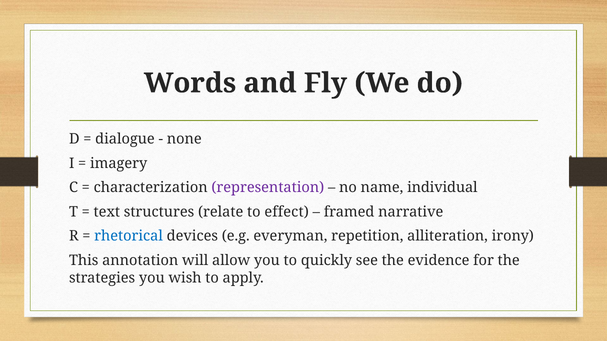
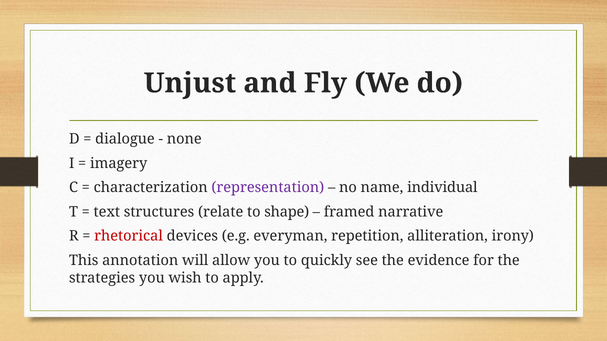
Words: Words -> Unjust
effect: effect -> shape
rhetorical colour: blue -> red
